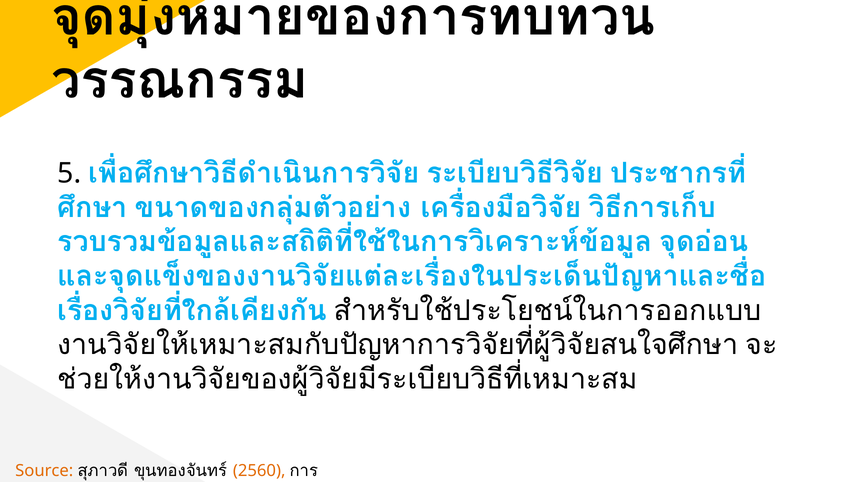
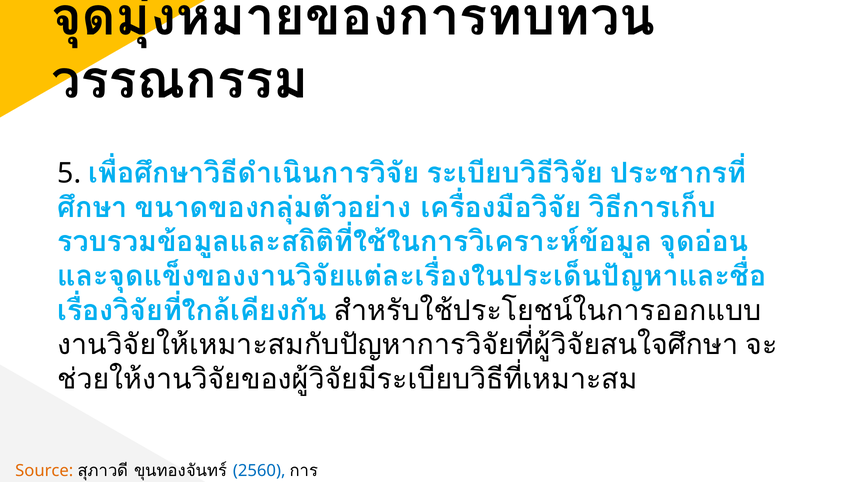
2560 colour: orange -> blue
